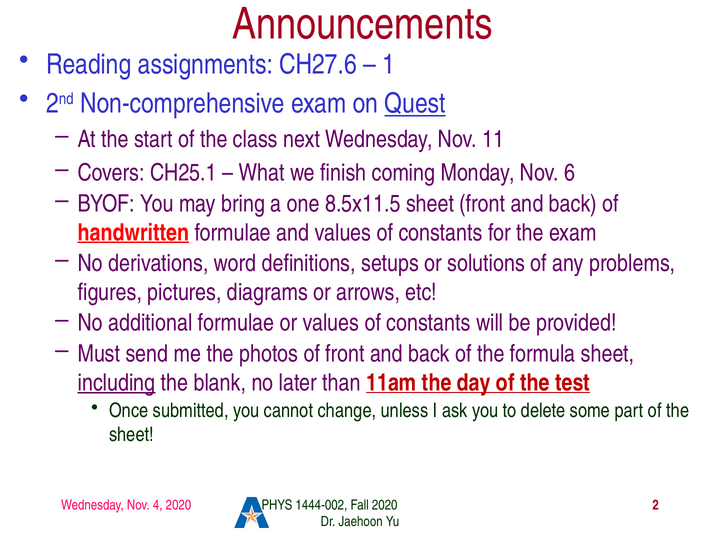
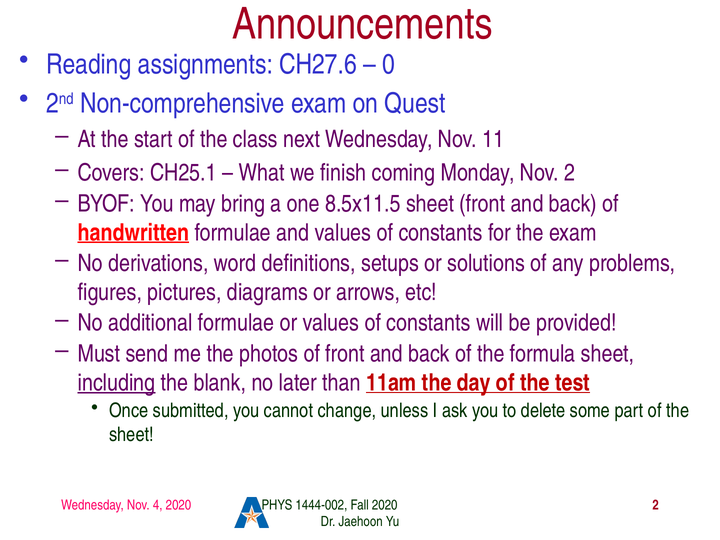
1: 1 -> 0
Quest underline: present -> none
Nov 6: 6 -> 2
